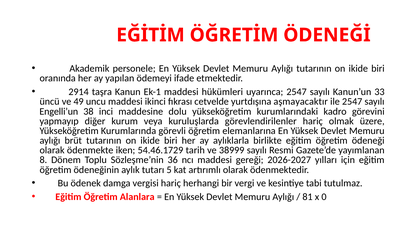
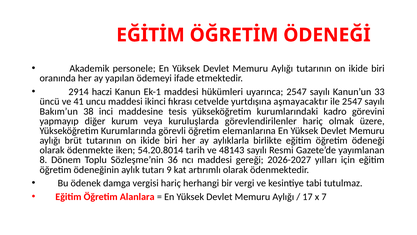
taşra: taşra -> haczi
49: 49 -> 41
Engelli’un: Engelli’un -> Bakım’un
dolu: dolu -> tesis
54.46.1729: 54.46.1729 -> 54.20.8014
38999: 38999 -> 48143
5: 5 -> 9
81: 81 -> 17
0: 0 -> 7
